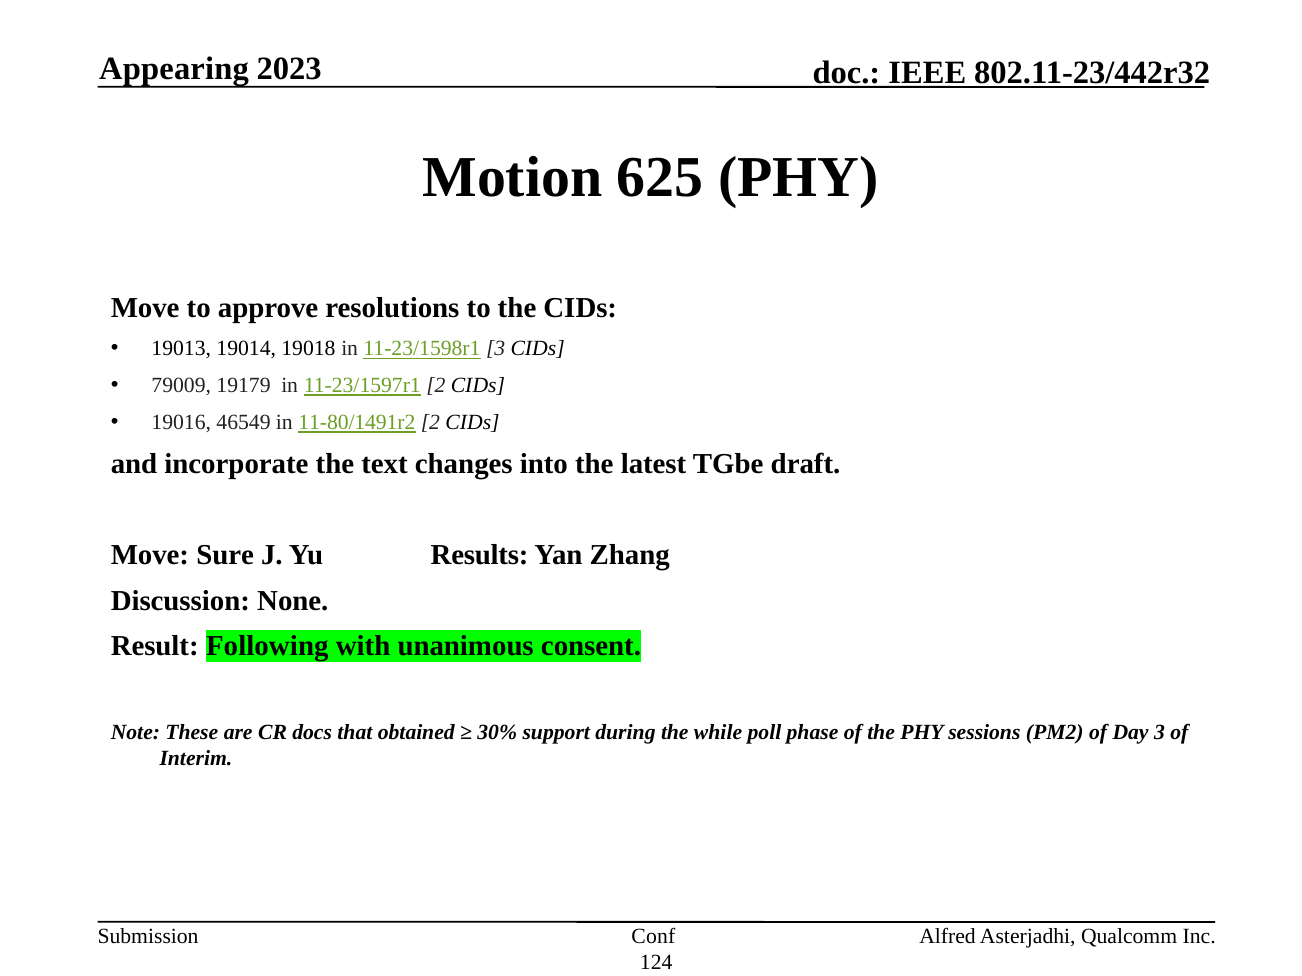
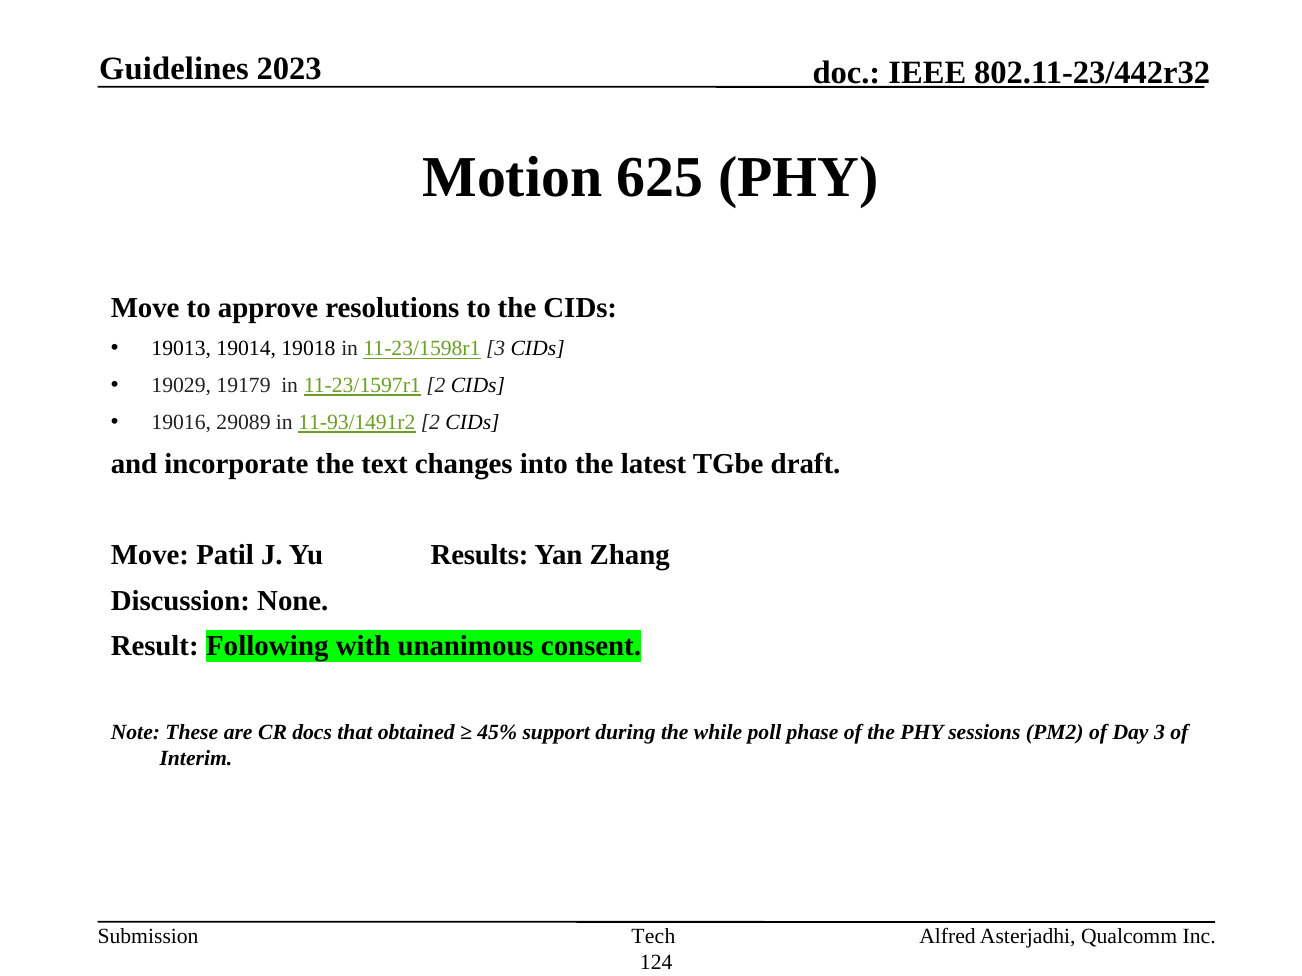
Appearing: Appearing -> Guidelines
79009: 79009 -> 19029
46549: 46549 -> 29089
11-80/1491r2: 11-80/1491r2 -> 11-93/1491r2
Sure: Sure -> Patil
30%: 30% -> 45%
Conf: Conf -> Tech
